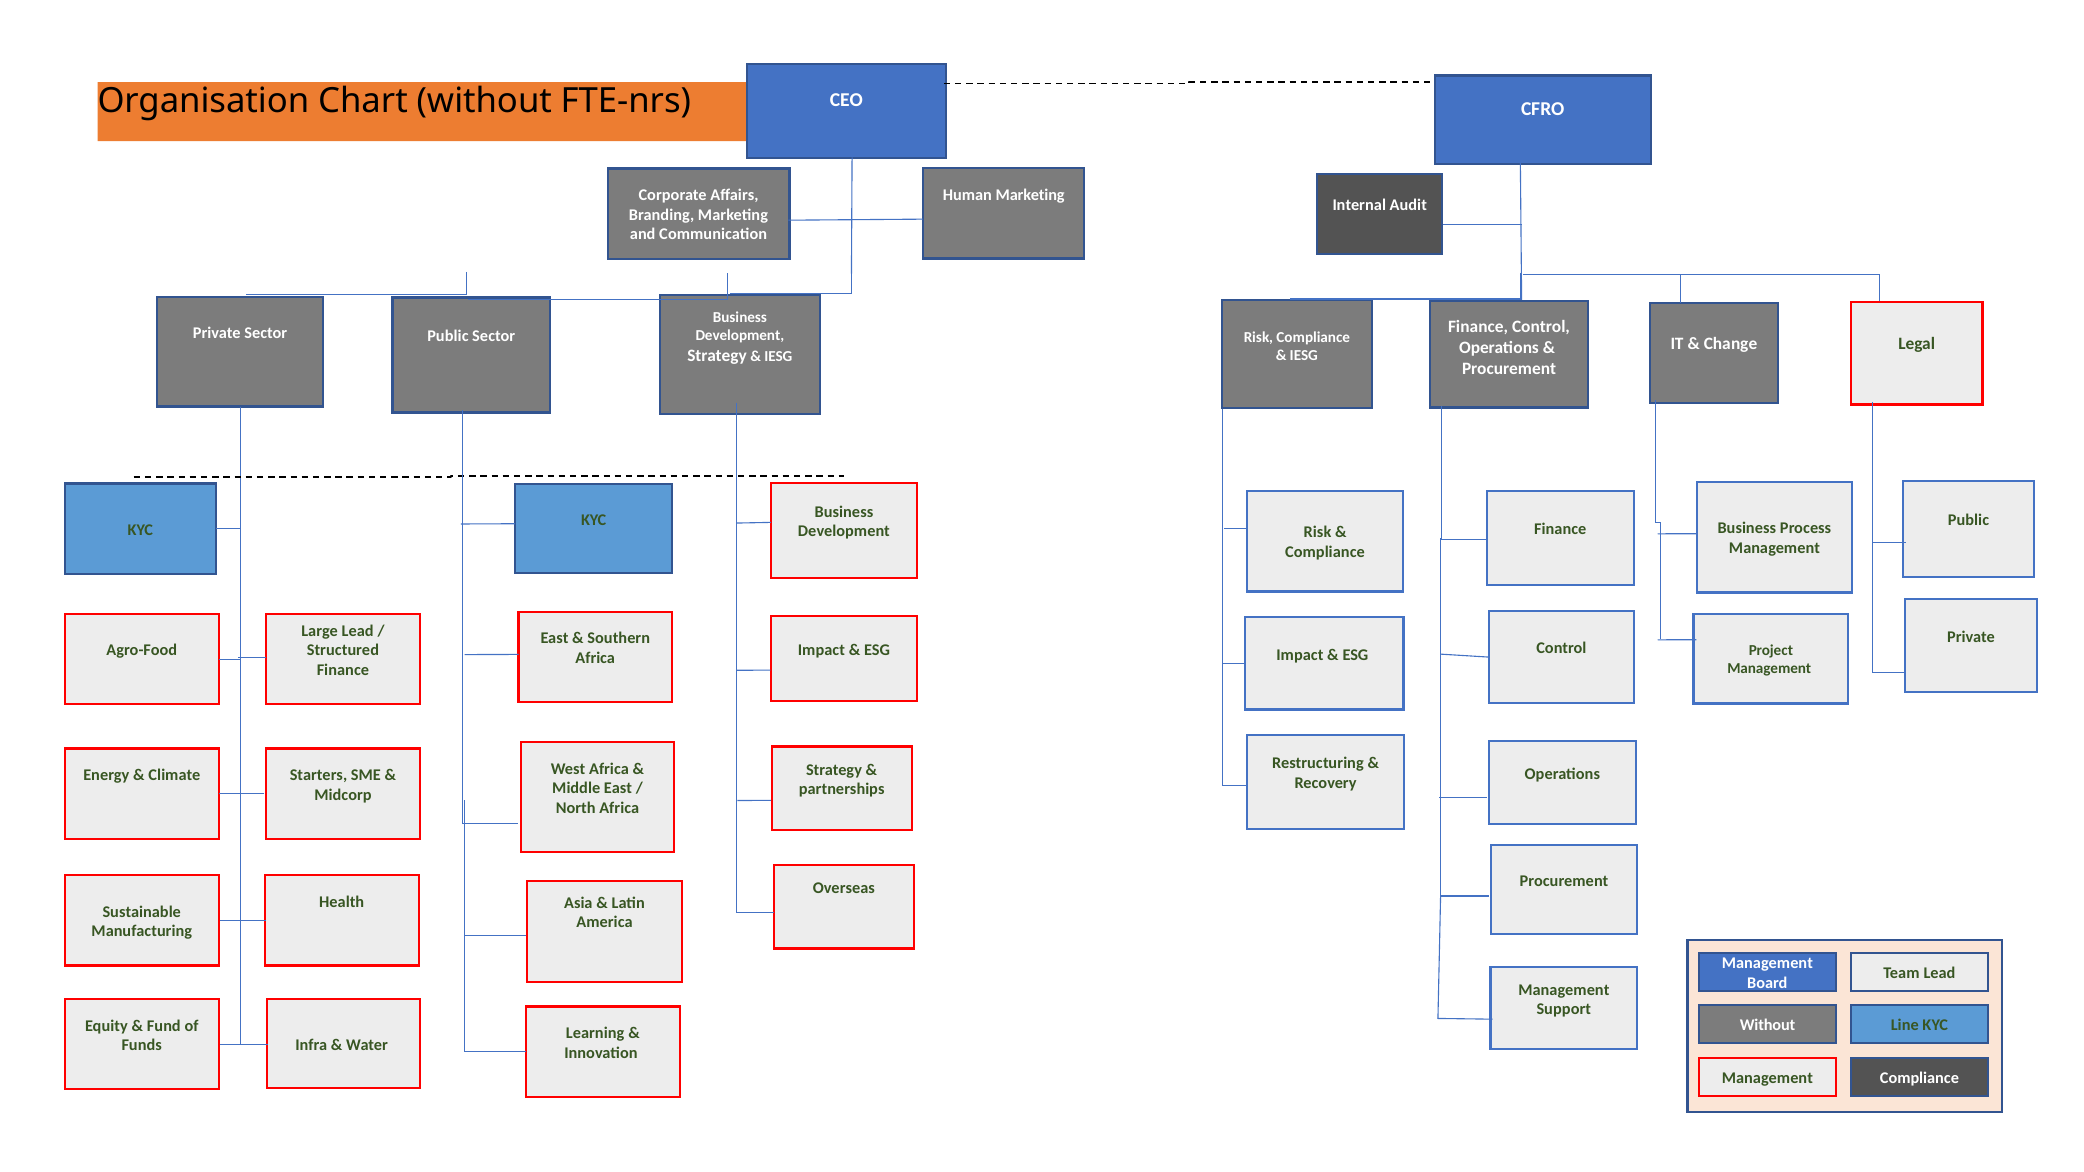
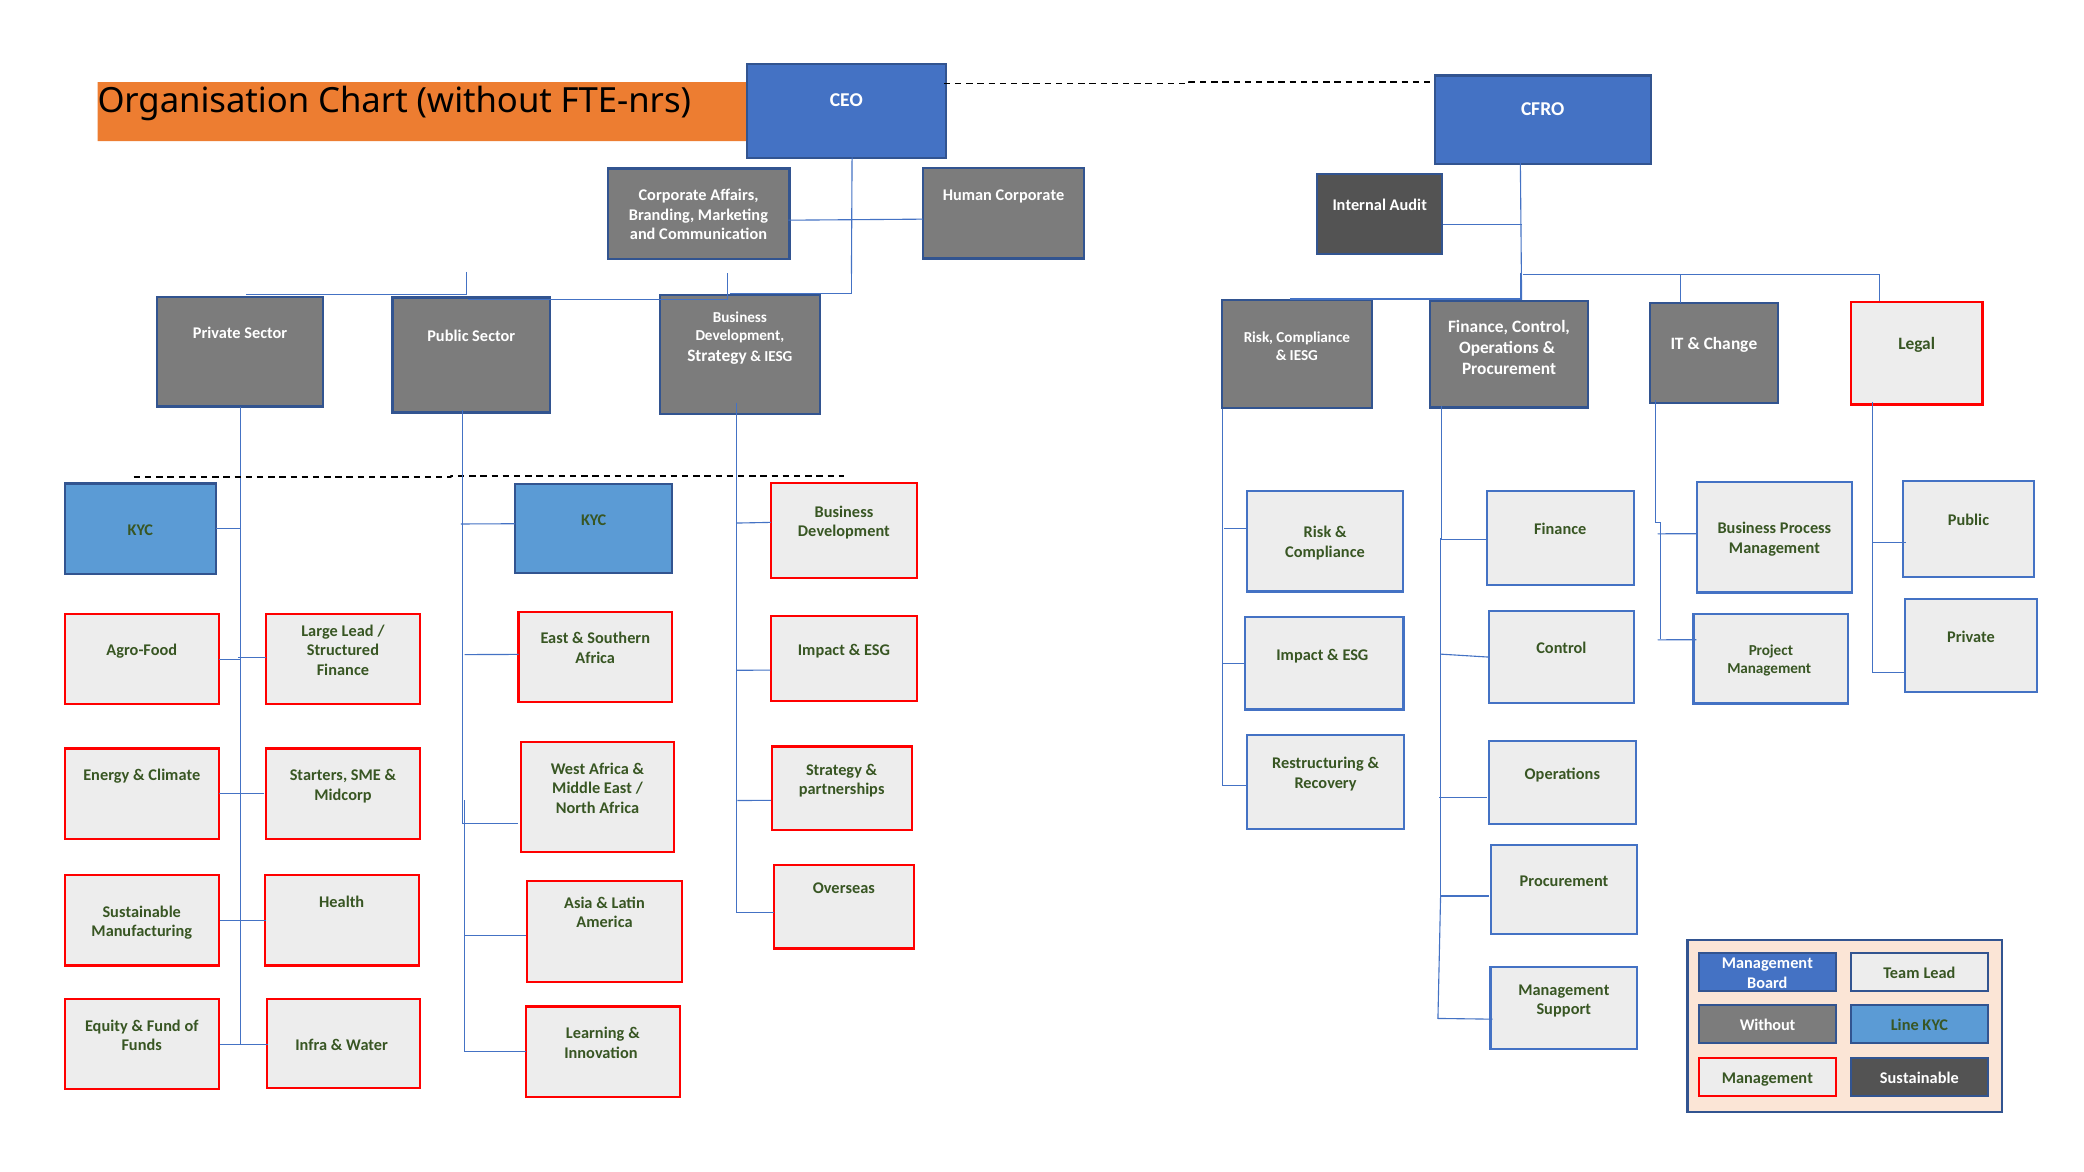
Human Marketing: Marketing -> Corporate
Compliance at (1919, 1078): Compliance -> Sustainable
